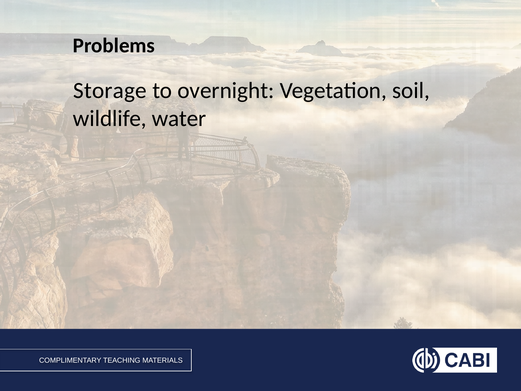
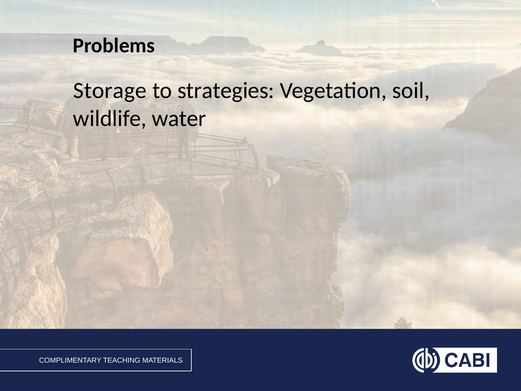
overnight: overnight -> strategies
